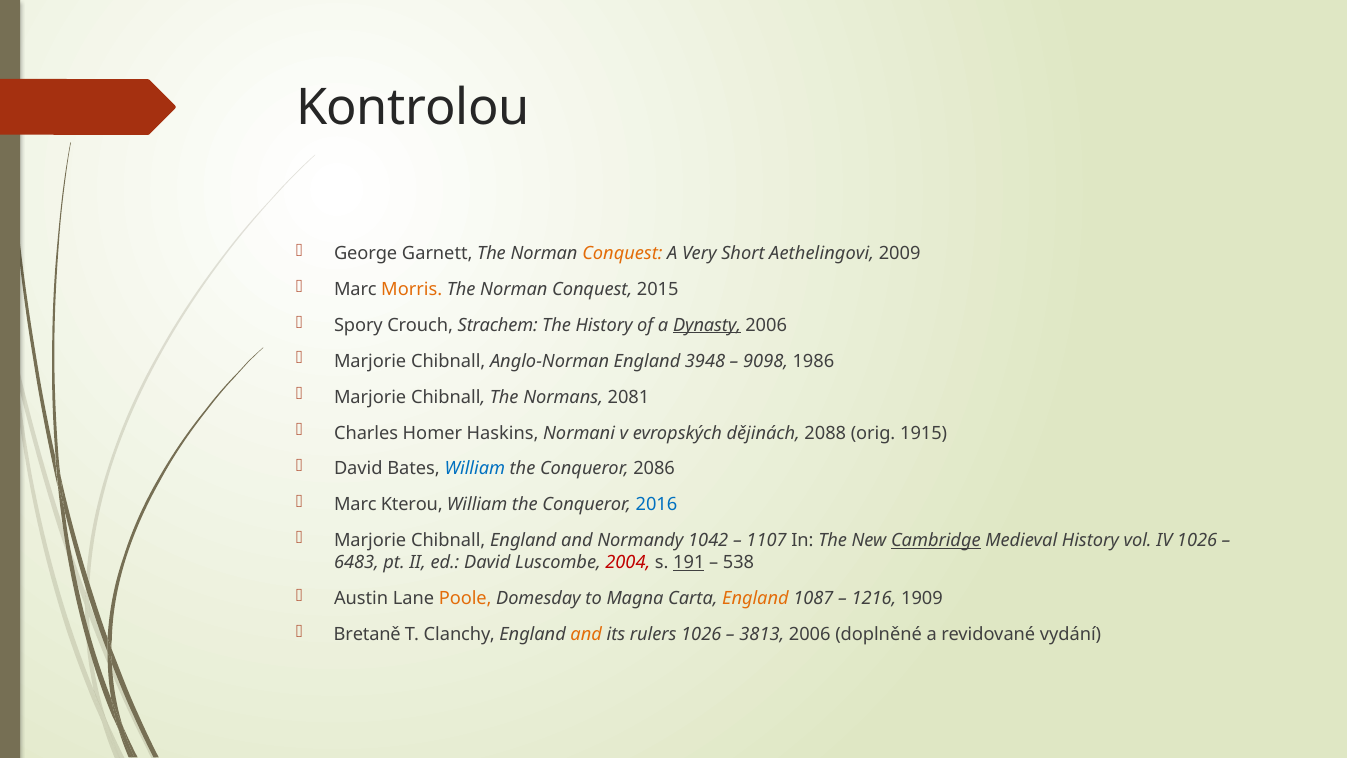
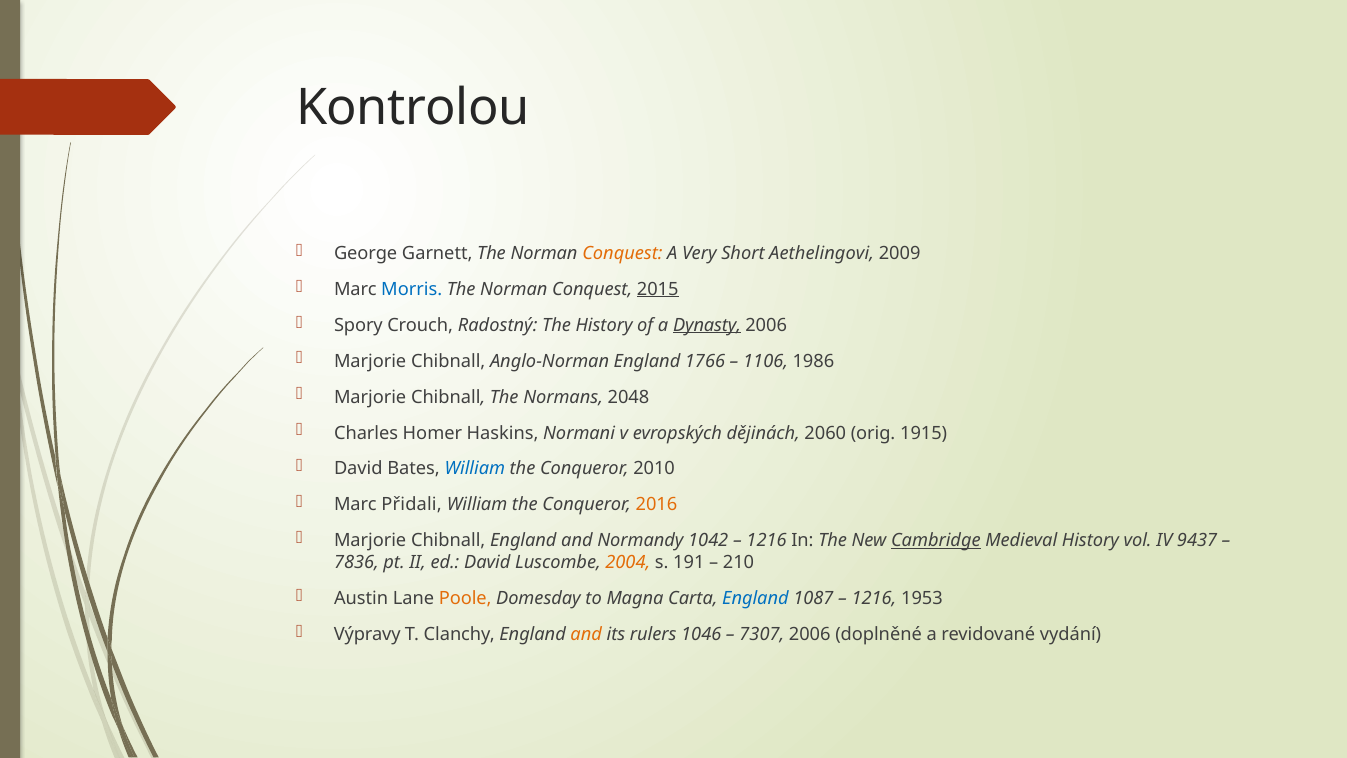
Morris colour: orange -> blue
2015 underline: none -> present
Strachem: Strachem -> Radostný
3948: 3948 -> 1766
9098: 9098 -> 1106
2081: 2081 -> 2048
2088: 2088 -> 2060
2086: 2086 -> 2010
Kterou: Kterou -> Přidali
2016 colour: blue -> orange
1107 at (767, 541): 1107 -> 1216
IV 1026: 1026 -> 9437
6483: 6483 -> 7836
2004 colour: red -> orange
191 underline: present -> none
538: 538 -> 210
England at (755, 599) colour: orange -> blue
1909: 1909 -> 1953
Bretaně: Bretaně -> Výpravy
rulers 1026: 1026 -> 1046
3813: 3813 -> 7307
